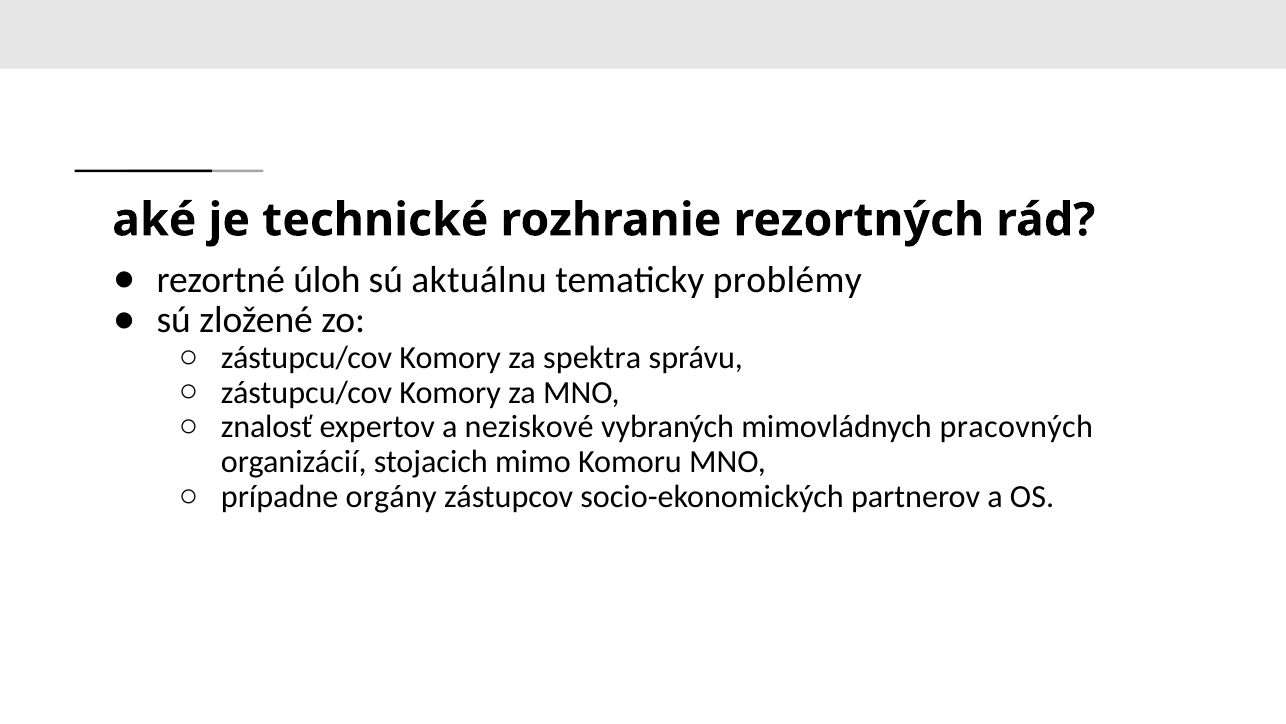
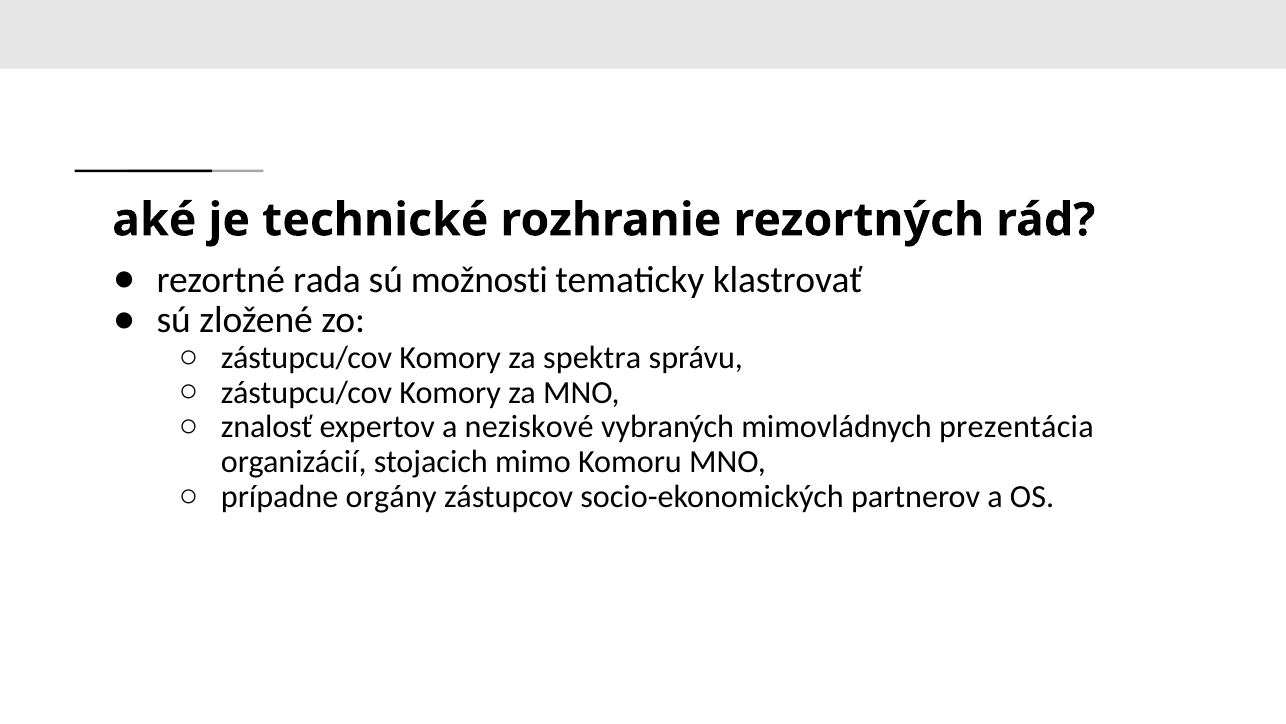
úloh: úloh -> rada
aktuálnu: aktuálnu -> možnosti
problémy: problémy -> klastrovať
pracovných: pracovných -> prezentácia
